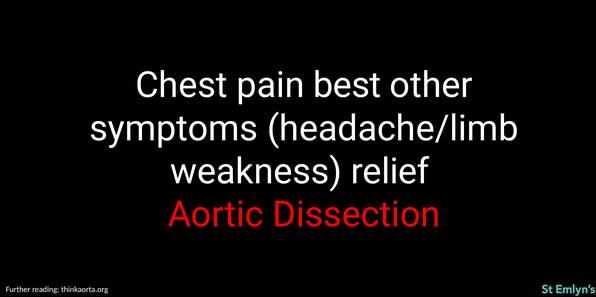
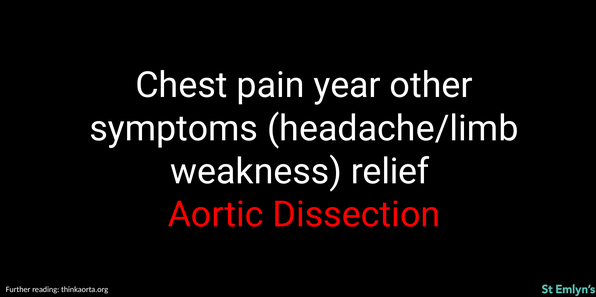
best: best -> year
